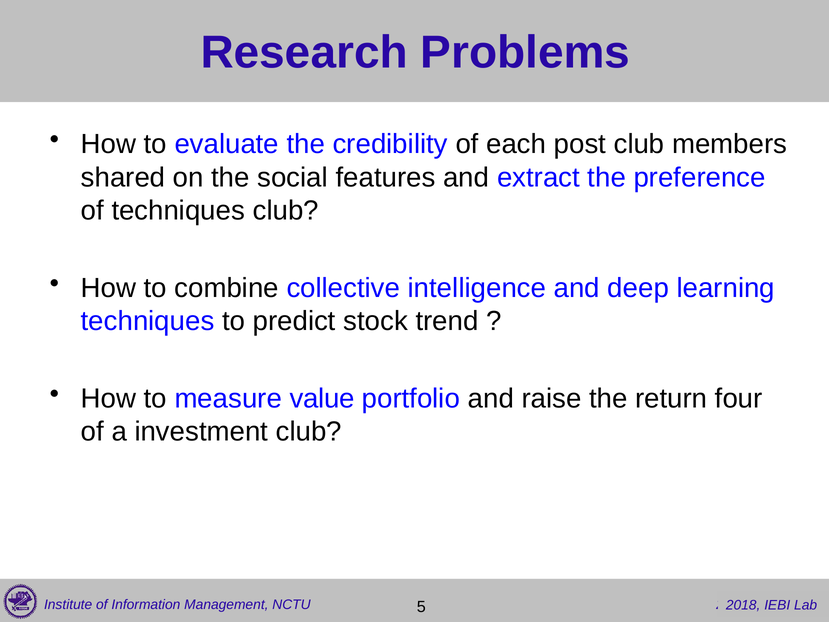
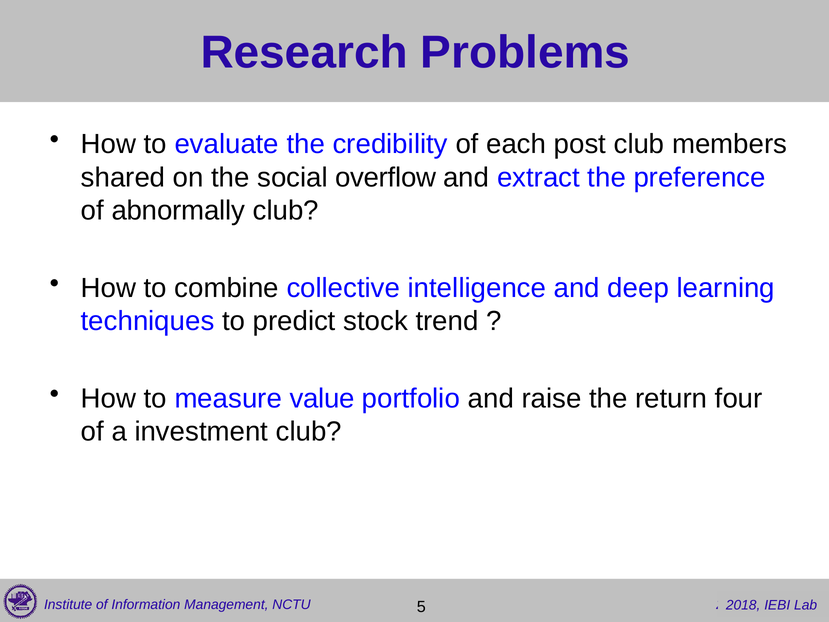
features: features -> overflow
of techniques: techniques -> abnormally
